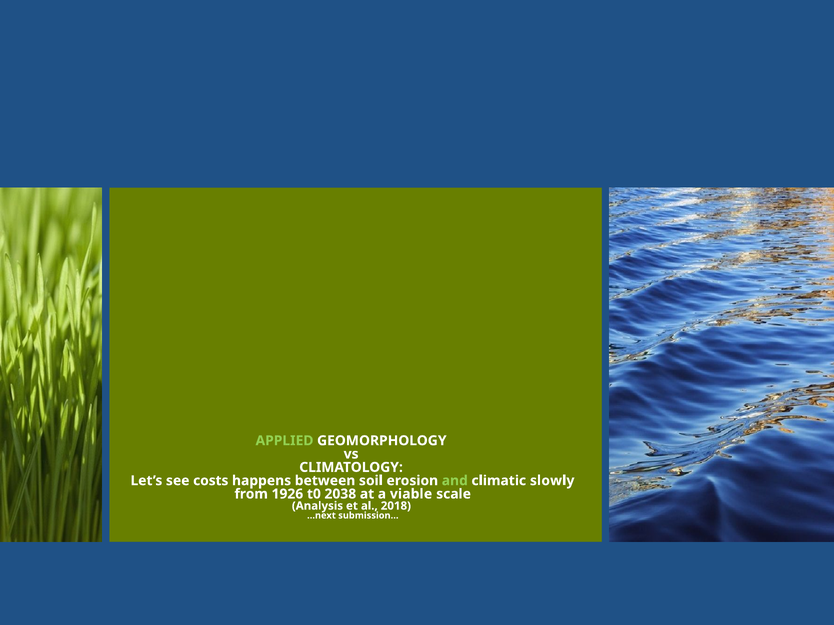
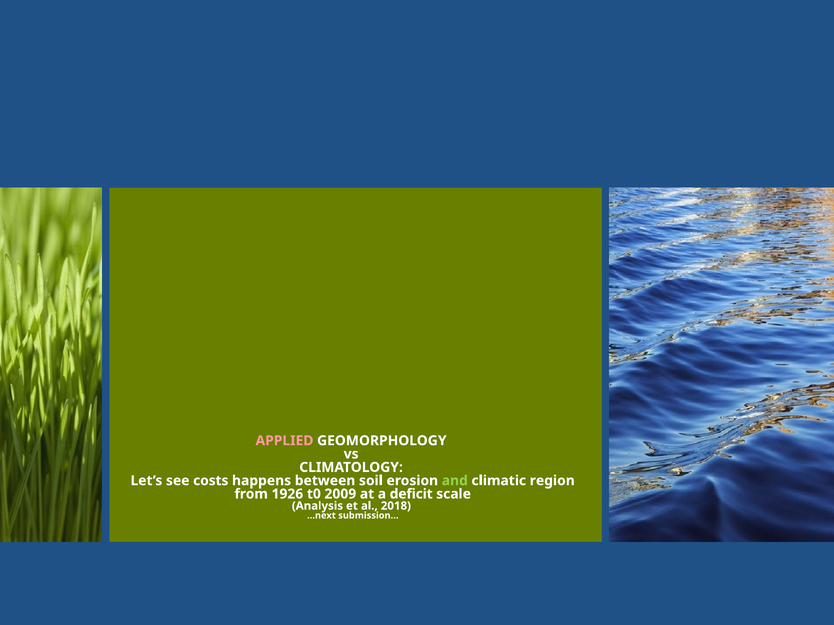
APPLIED colour: light green -> pink
slowly: slowly -> region
2038: 2038 -> 2009
viable: viable -> deficit
